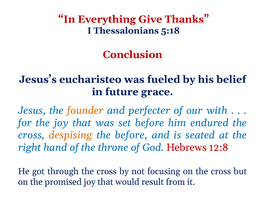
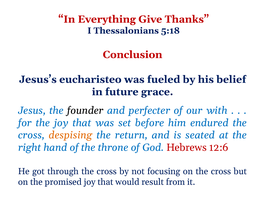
founder colour: orange -> black
the before: before -> return
12:8: 12:8 -> 12:6
